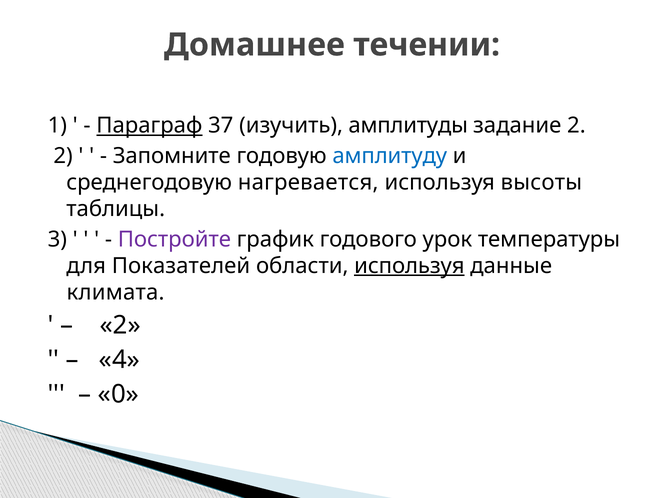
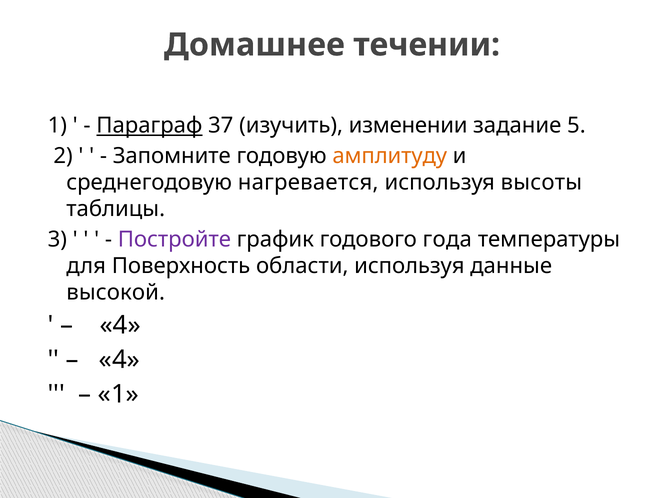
амплитуды: амплитуды -> изменении
задание 2: 2 -> 5
амплитуду colour: blue -> orange
урок: урок -> года
Показателей: Показателей -> Поверхность
используя at (409, 266) underline: present -> none
климата: климата -> высокой
2 at (120, 325): 2 -> 4
0 at (119, 394): 0 -> 1
